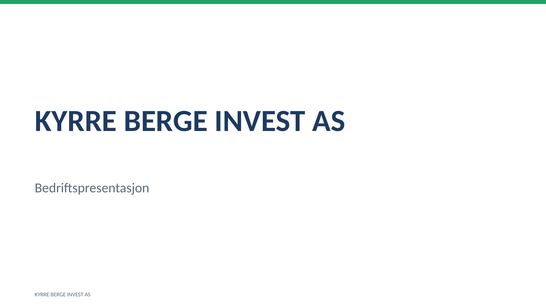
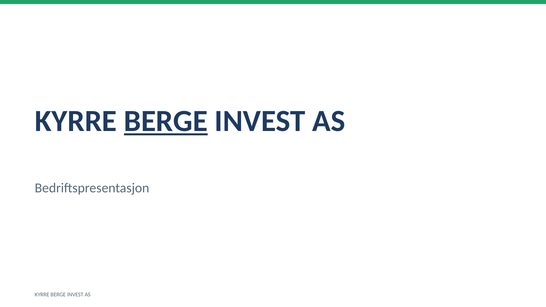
BERGE at (166, 121) underline: none -> present
